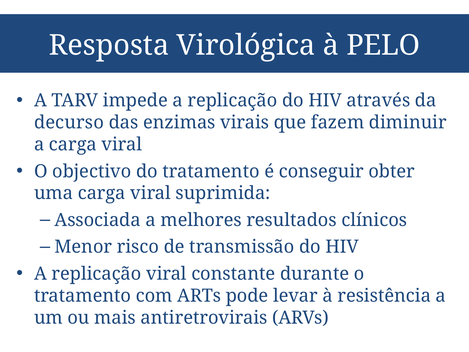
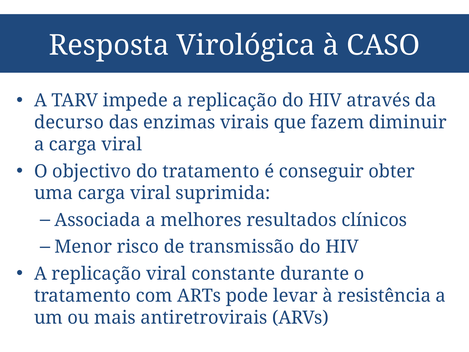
PELO: PELO -> CASO
